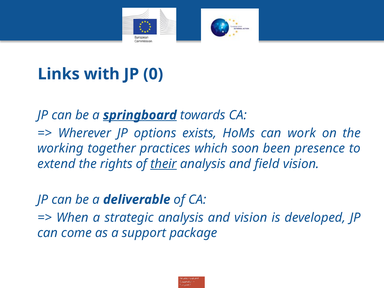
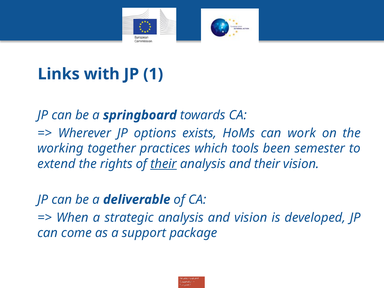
0: 0 -> 1
springboard underline: present -> none
soon: soon -> tools
presence: presence -> semester
and field: field -> their
